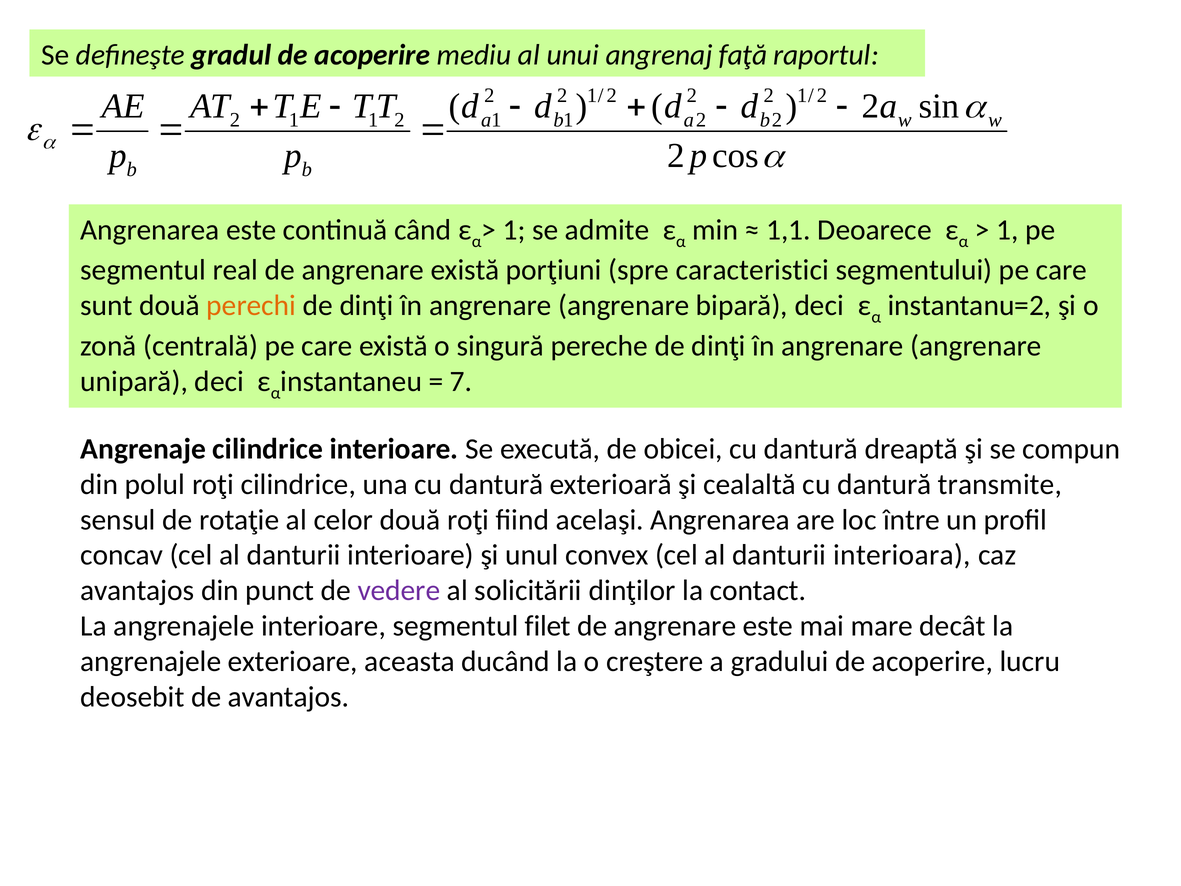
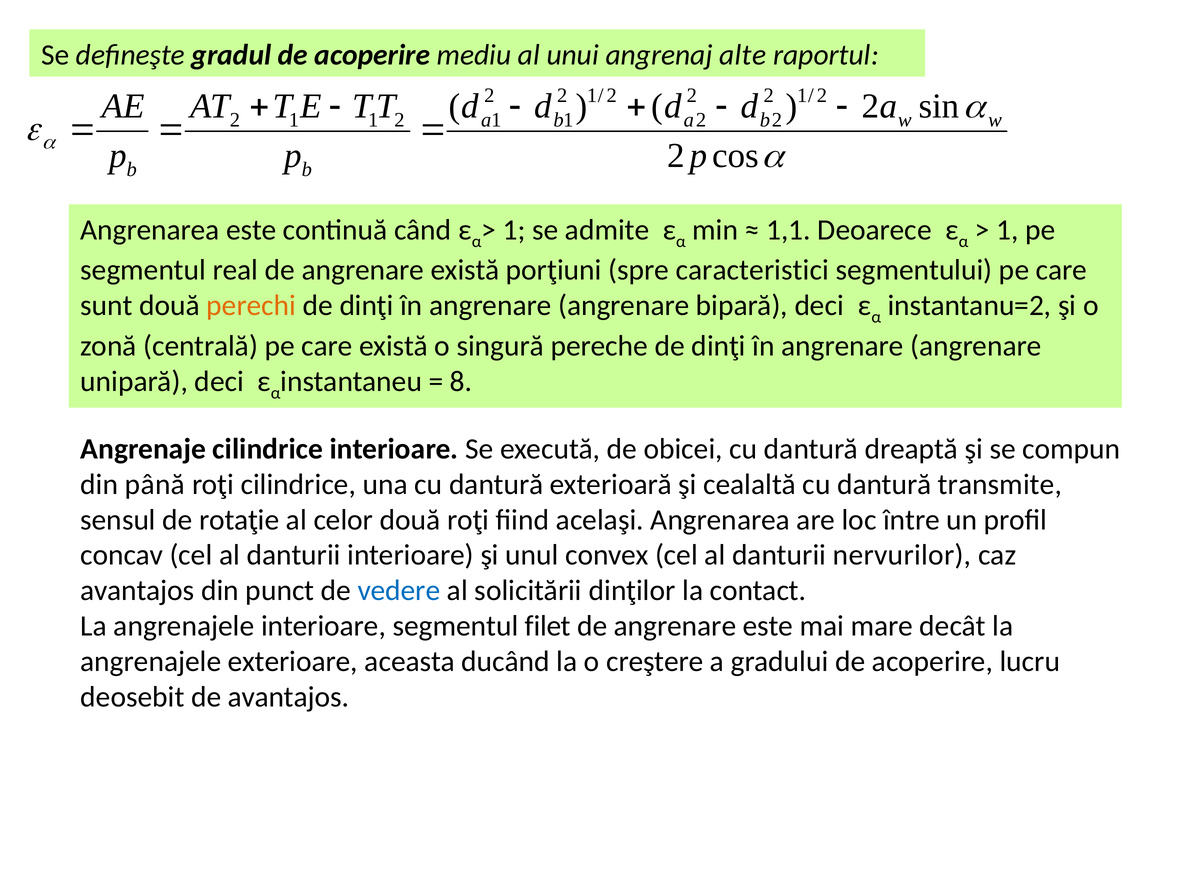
faţă: faţă -> alte
7: 7 -> 8
polul: polul -> până
interioara: interioara -> nervurilor
vedere colour: purple -> blue
